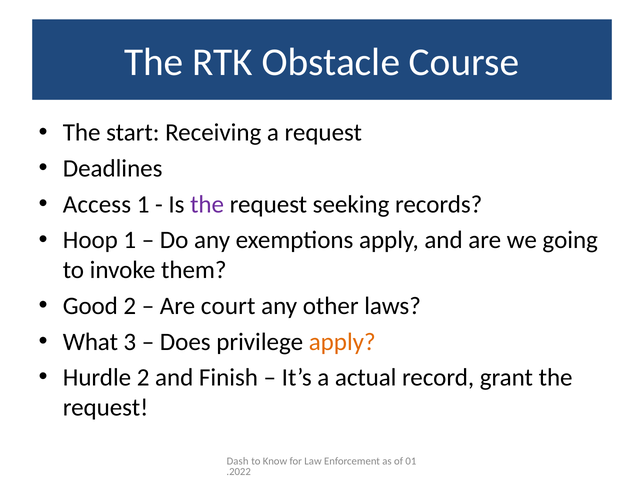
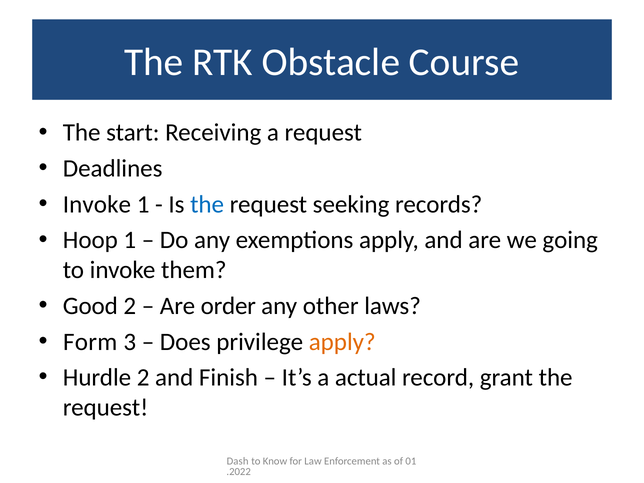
Access at (97, 204): Access -> Invoke
the at (207, 204) colour: purple -> blue
court: court -> order
What: What -> Form
